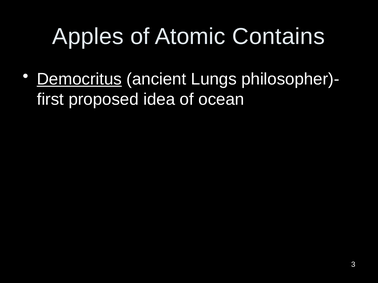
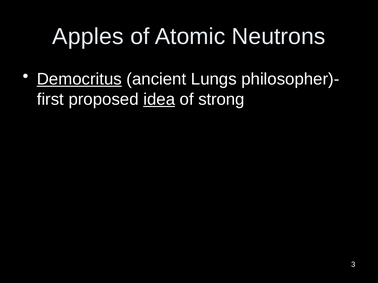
Contains: Contains -> Neutrons
idea underline: none -> present
ocean: ocean -> strong
